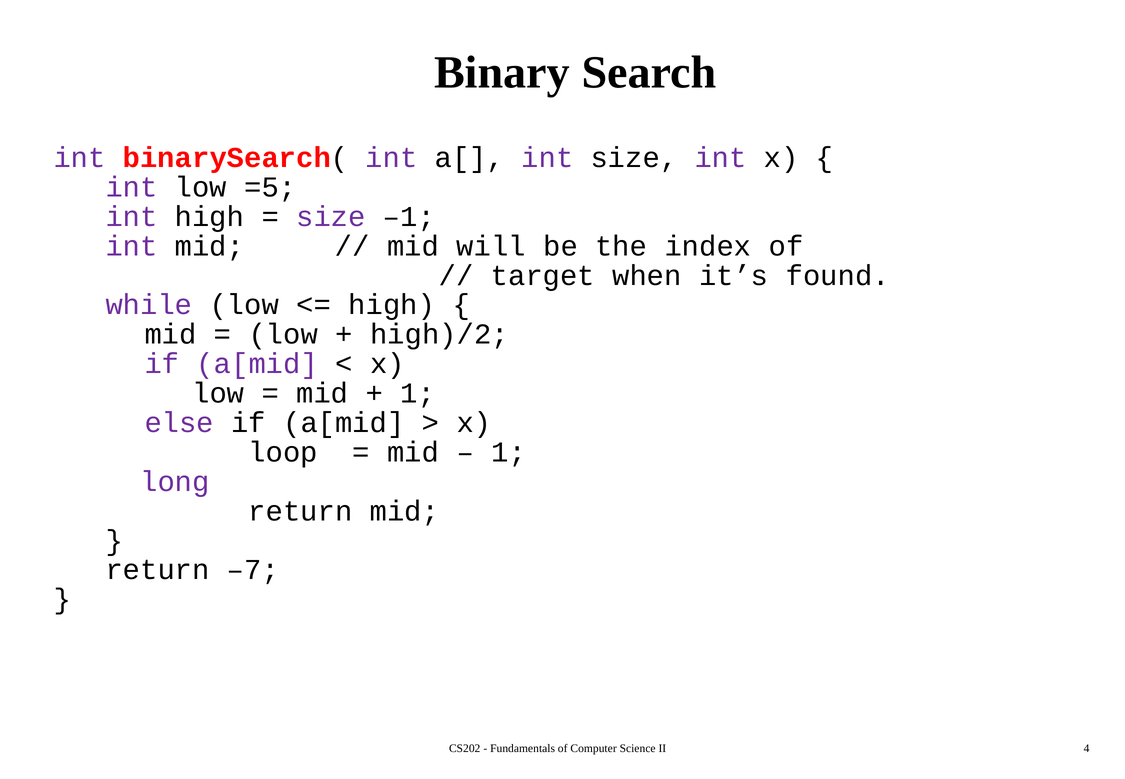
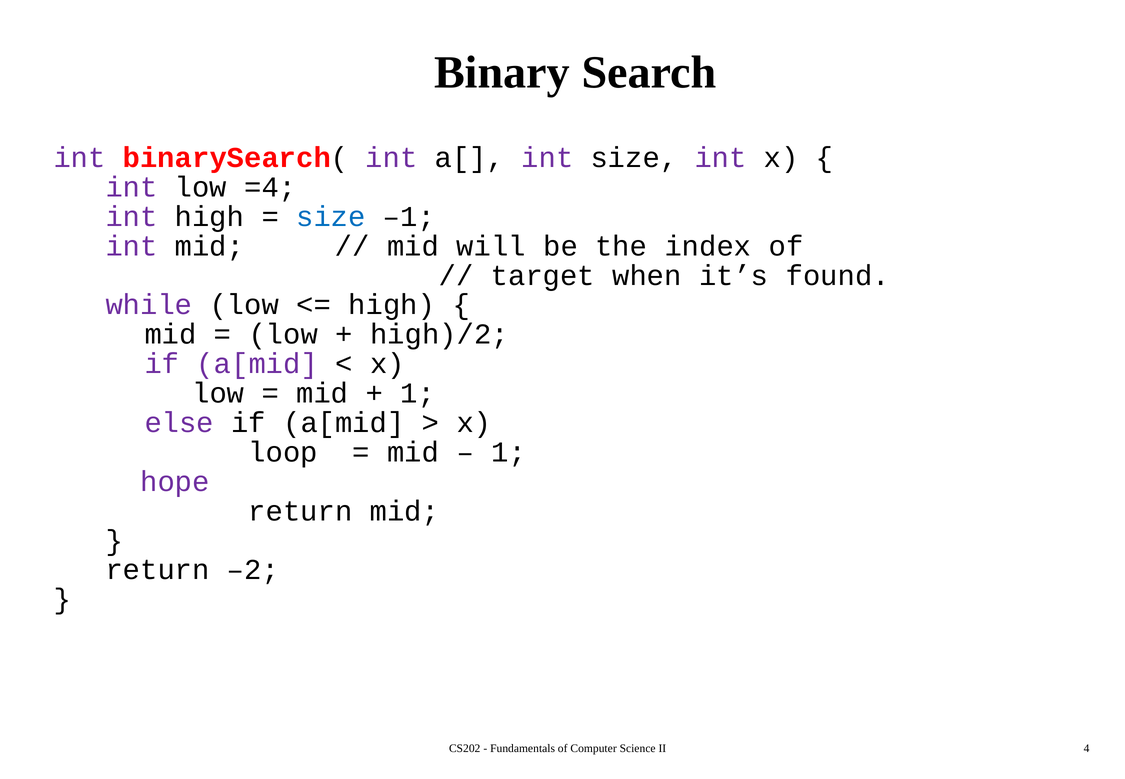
=5: =5 -> =4
size at (331, 217) colour: purple -> blue
long: long -> hope
–7: –7 -> –2
